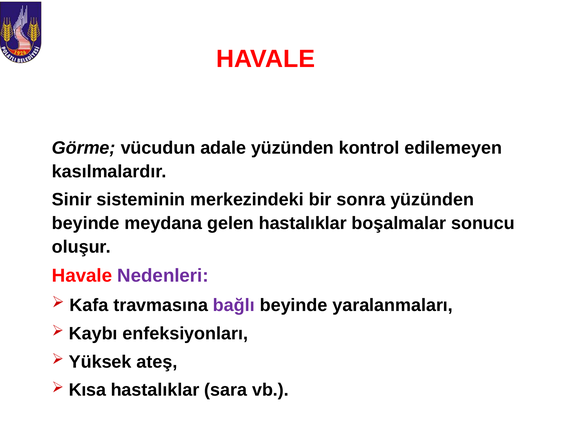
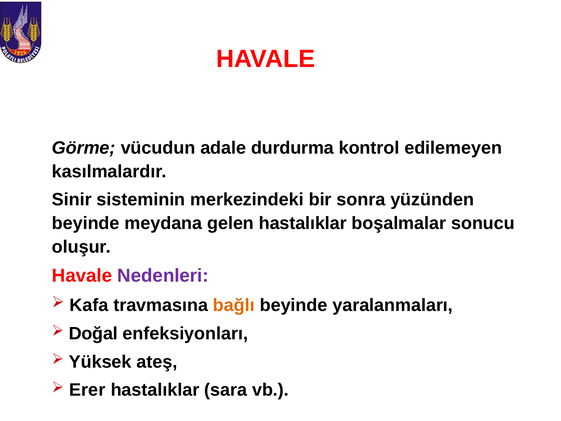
adale yüzünden: yüzünden -> durdurma
bağlı colour: purple -> orange
Kaybı: Kaybı -> Doğal
Kısa: Kısa -> Erer
